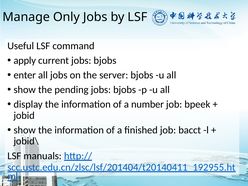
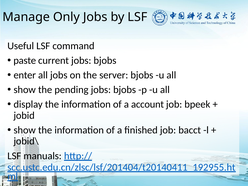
apply: apply -> paste
number: number -> account
